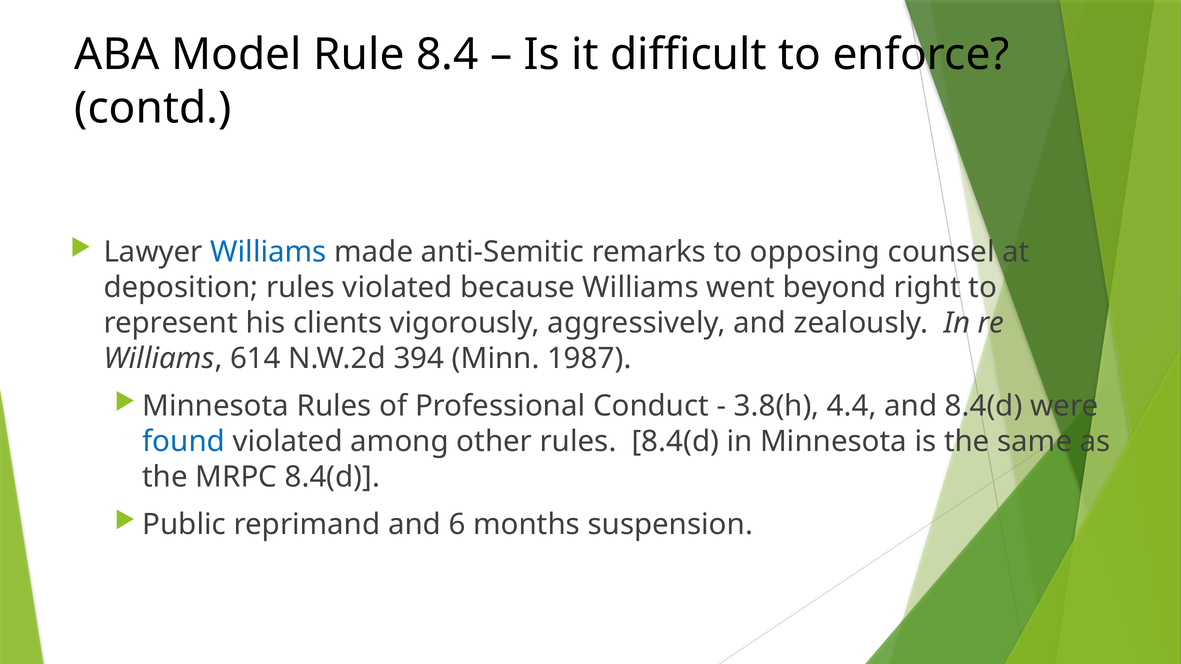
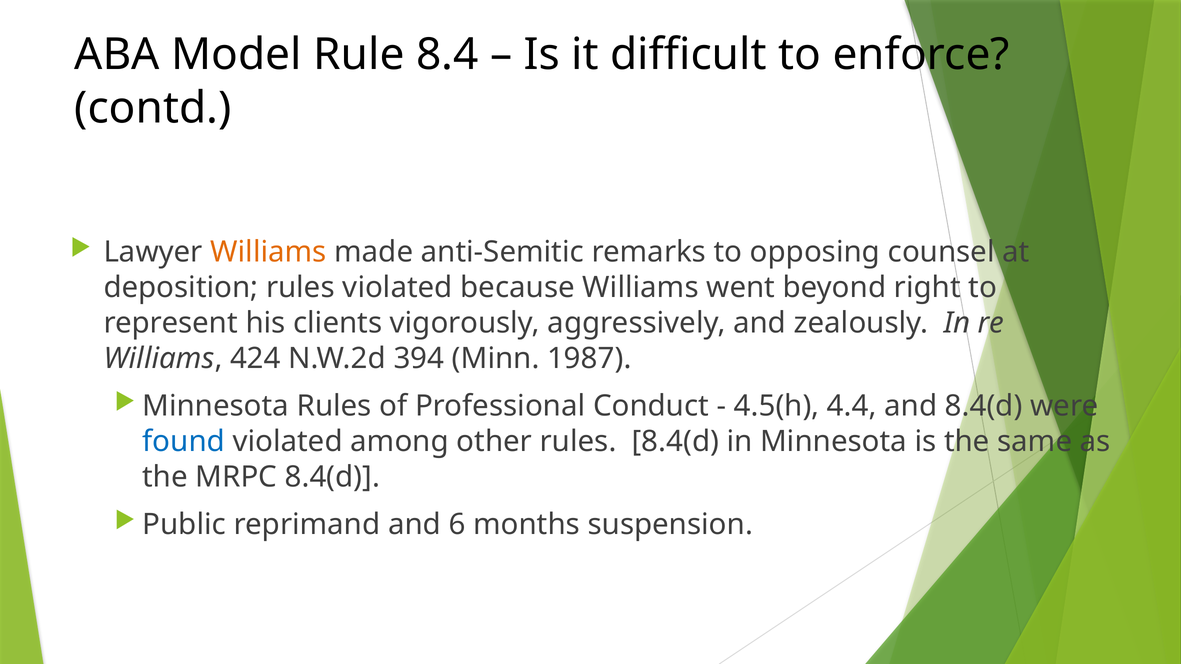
Williams at (268, 252) colour: blue -> orange
614: 614 -> 424
3.8(h: 3.8(h -> 4.5(h
